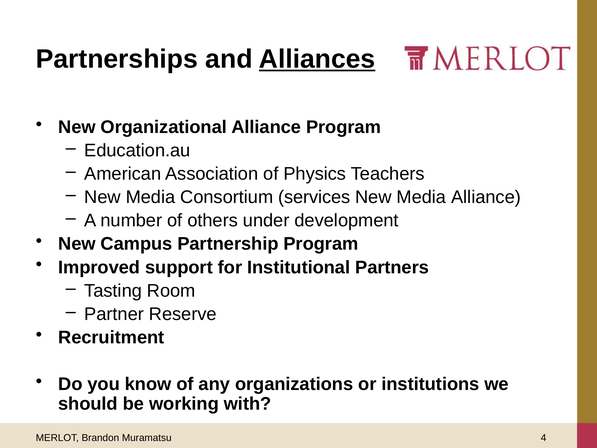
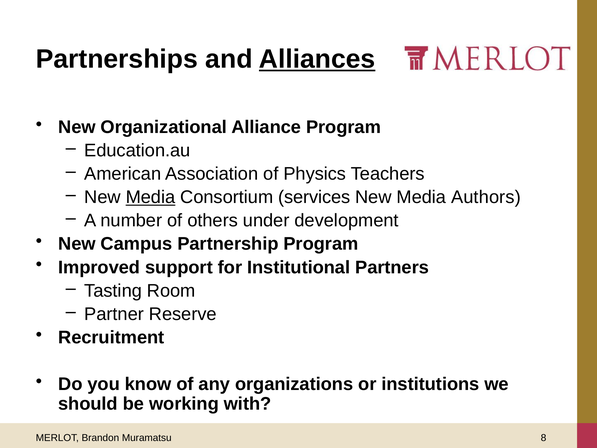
Media at (150, 197) underline: none -> present
Media Alliance: Alliance -> Authors
4: 4 -> 8
